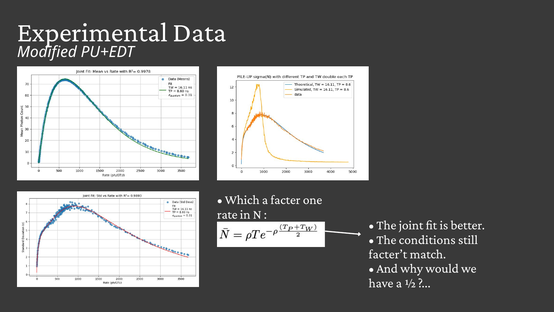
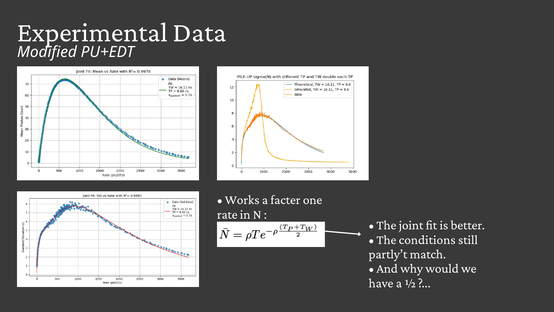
Which: Which -> Works
facter’t: facter’t -> partly’t
